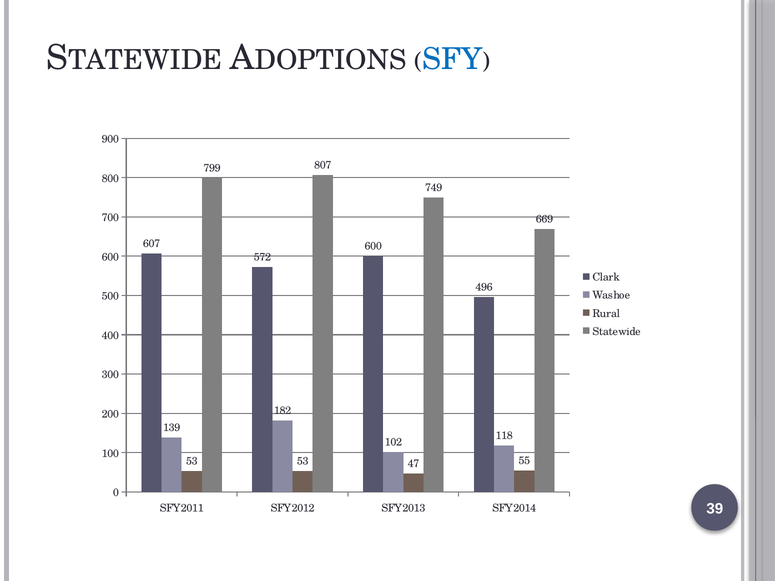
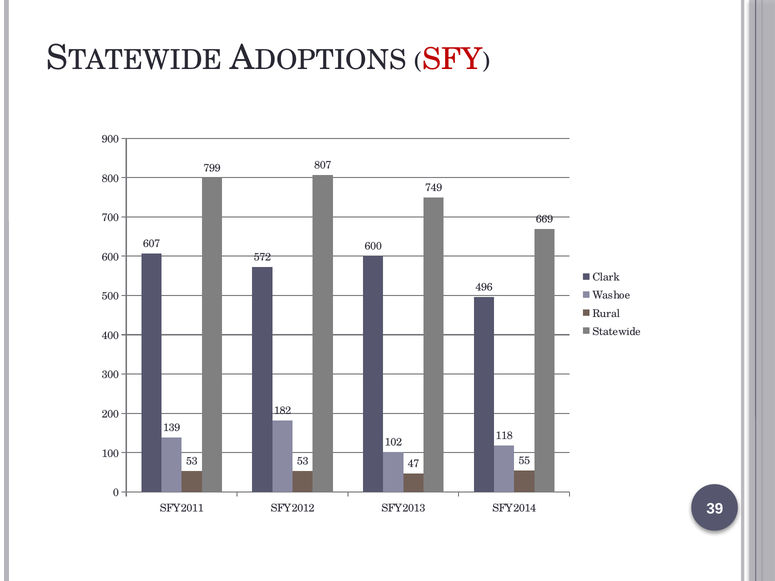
SFY colour: blue -> red
